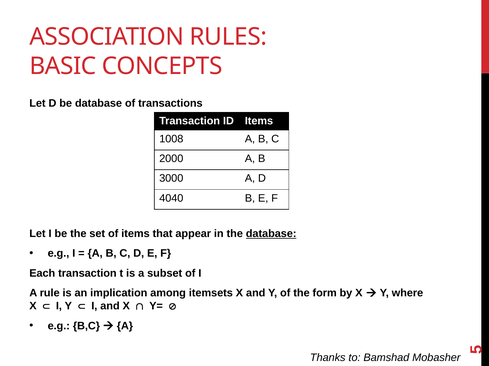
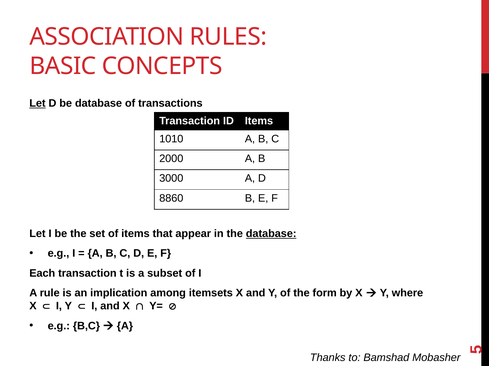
Let at (37, 103) underline: none -> present
1008: 1008 -> 1010
4040: 4040 -> 8860
